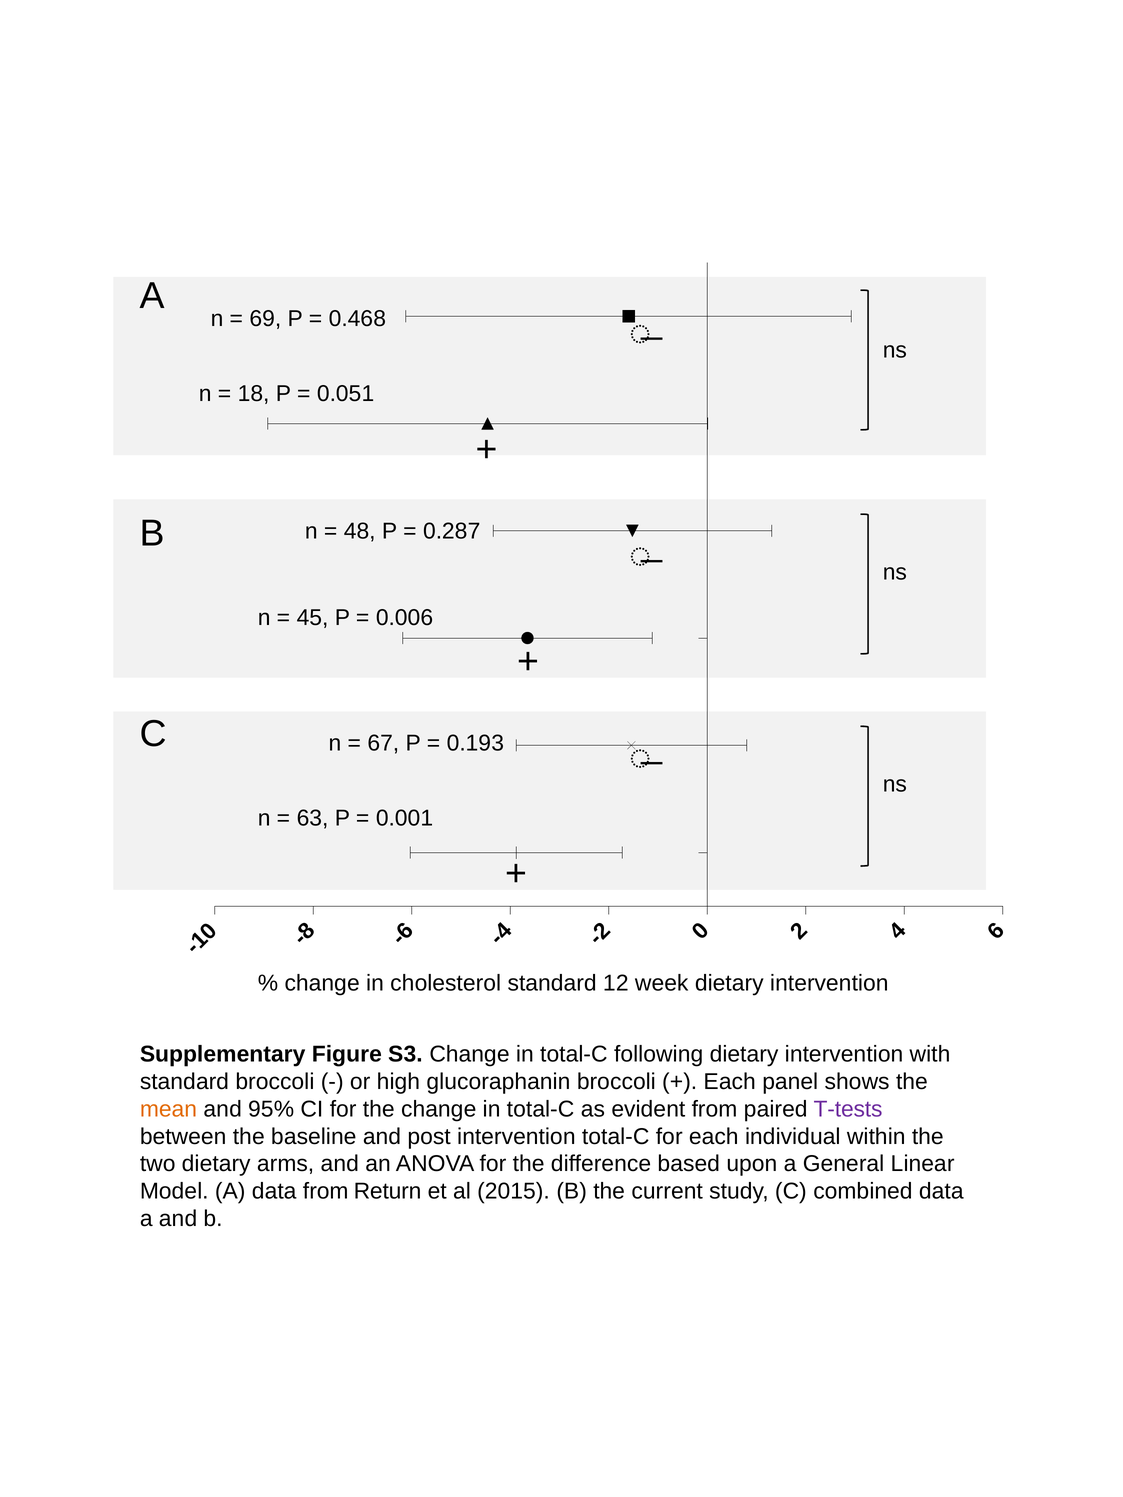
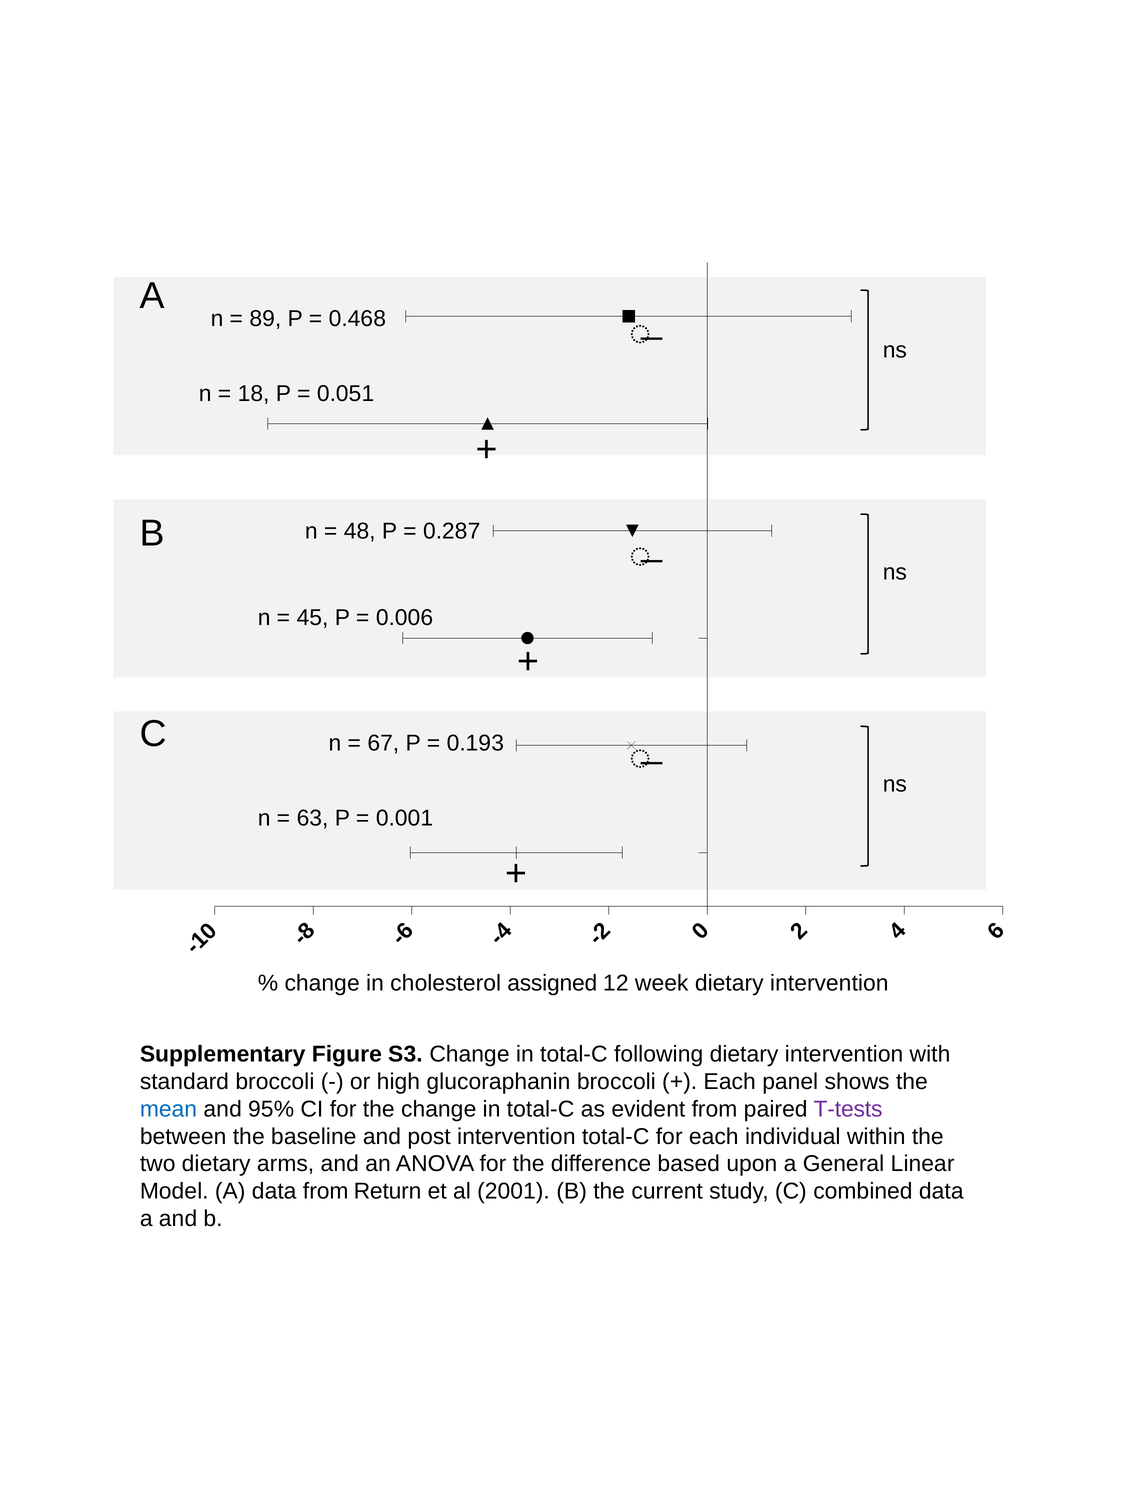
69: 69 -> 89
cholesterol standard: standard -> assigned
mean colour: orange -> blue
2015: 2015 -> 2001
